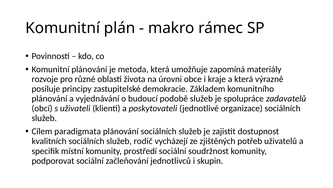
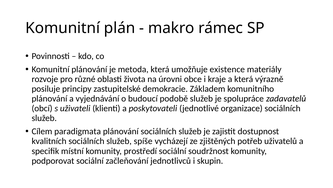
zapomíná: zapomíná -> existence
rodič: rodič -> spíše
